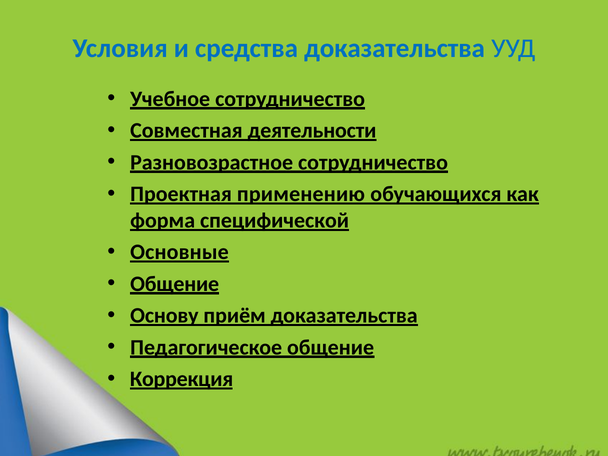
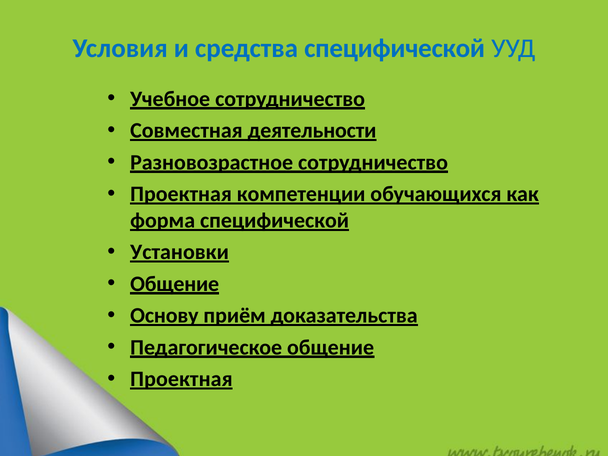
средства доказательства: доказательства -> специфической
применению: применению -> компетенции
Основные: Основные -> Установки
Коррекция at (182, 379): Коррекция -> Проектная
